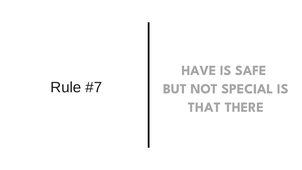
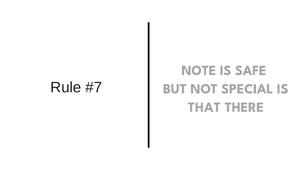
HAVE: HAVE -> NOTE
